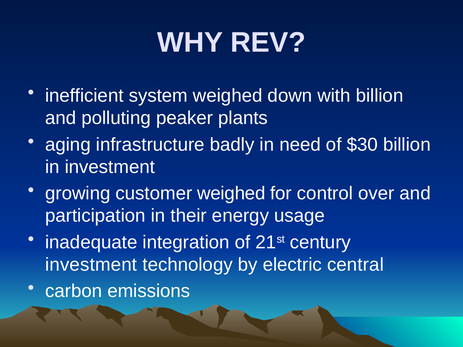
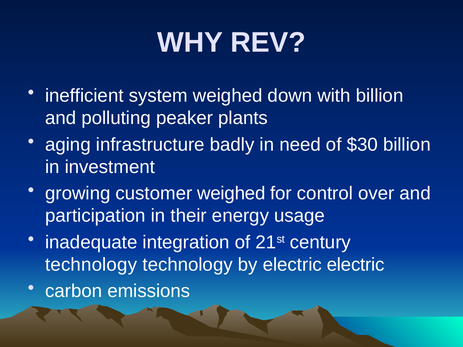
investment at (91, 265): investment -> technology
electric central: central -> electric
